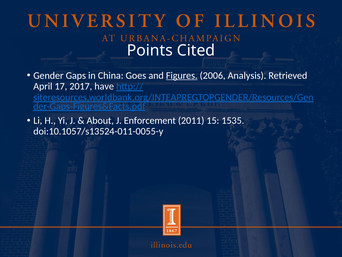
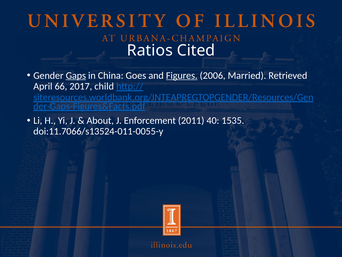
Points: Points -> Ratios
Gaps underline: none -> present
Analysis: Analysis -> Married
17: 17 -> 66
have: have -> child
15: 15 -> 40
doi:10.1057/s13524-011-0055-y: doi:10.1057/s13524-011-0055-y -> doi:11.7066/s13524-011-0055-y
